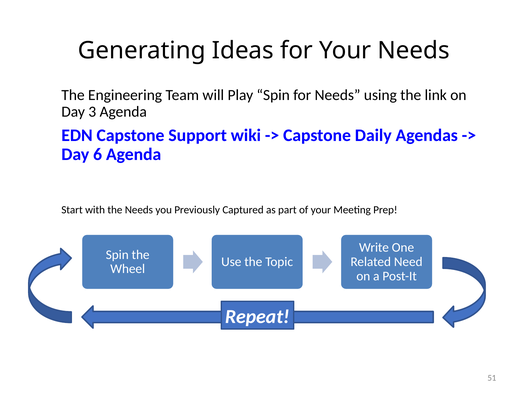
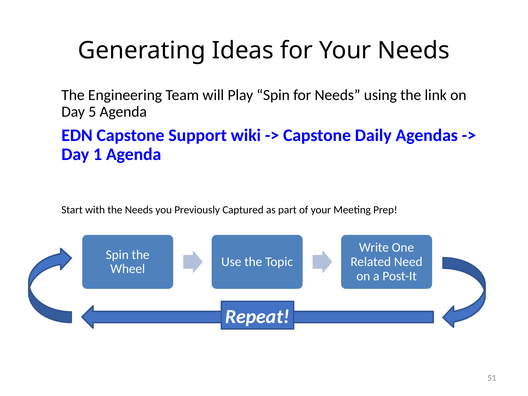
3: 3 -> 5
6: 6 -> 1
